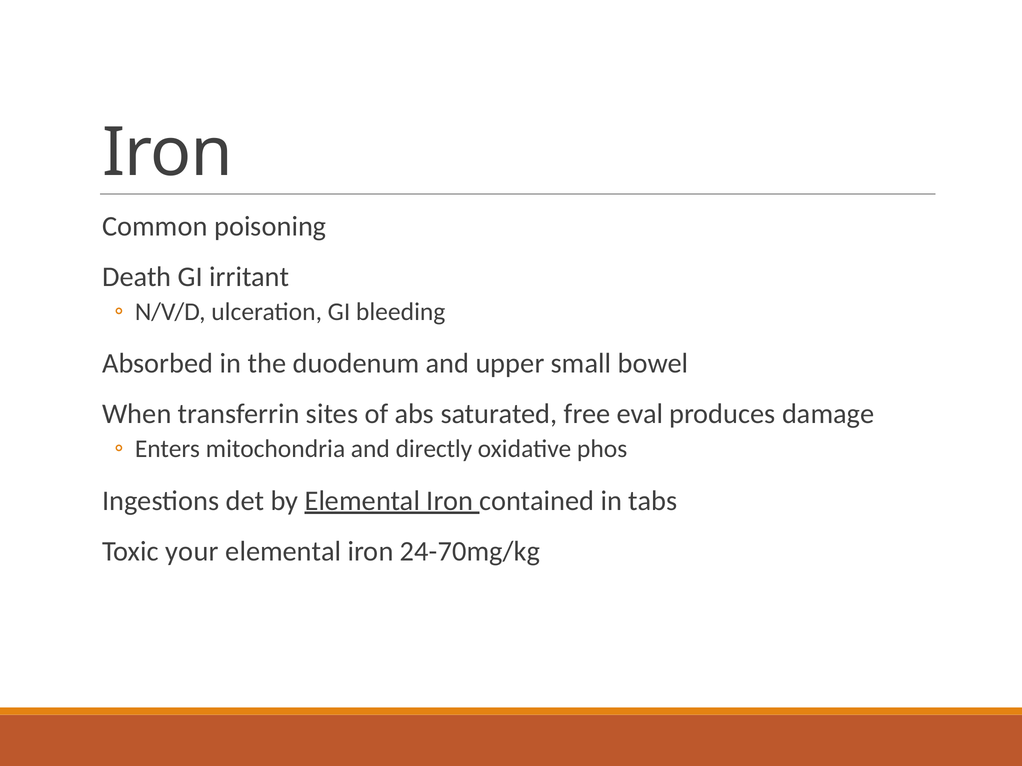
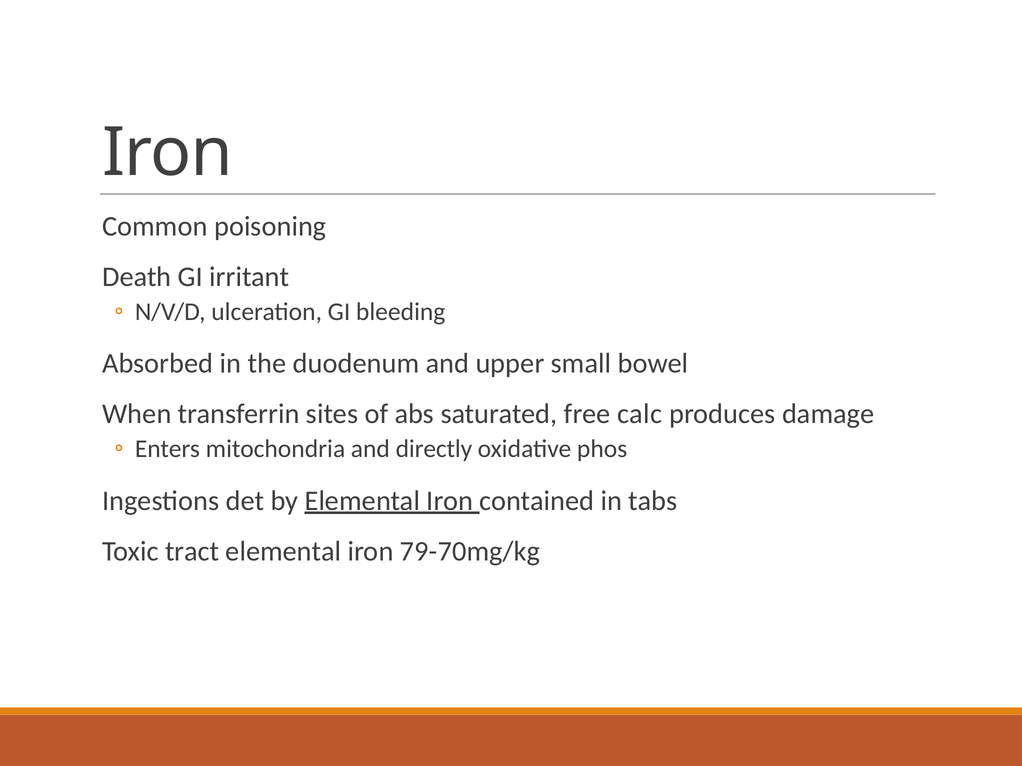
eval: eval -> calc
your: your -> tract
24-70mg/kg: 24-70mg/kg -> 79-70mg/kg
